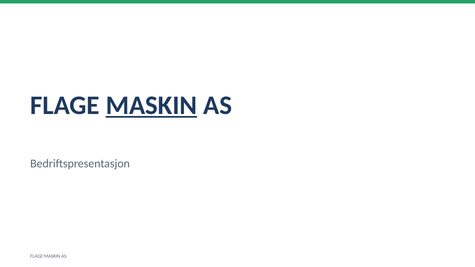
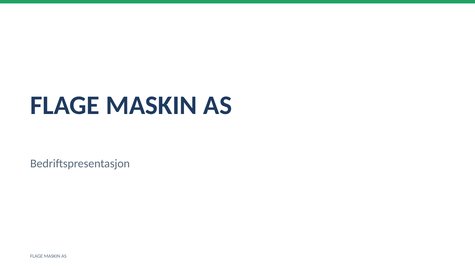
MASKIN at (151, 105) underline: present -> none
